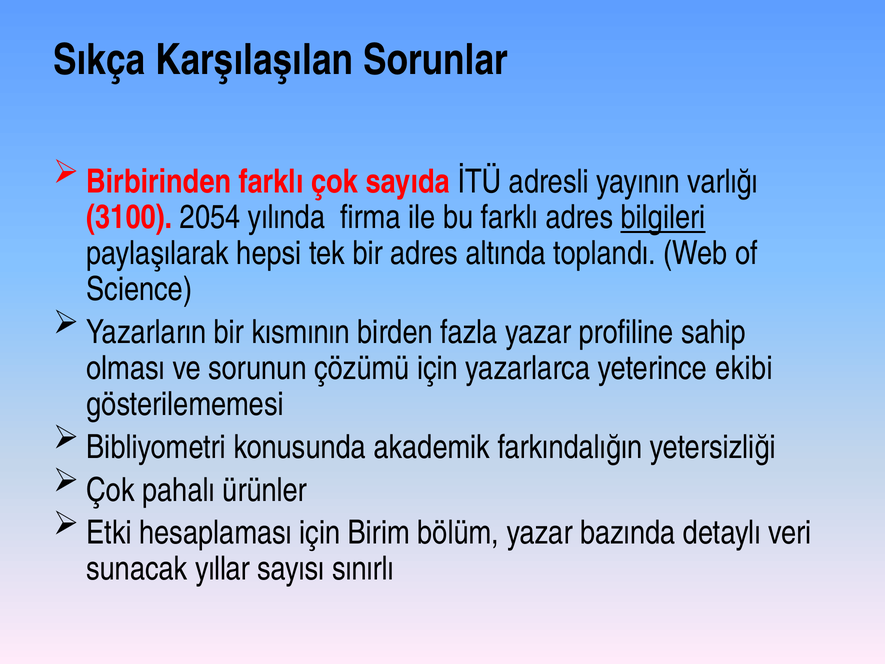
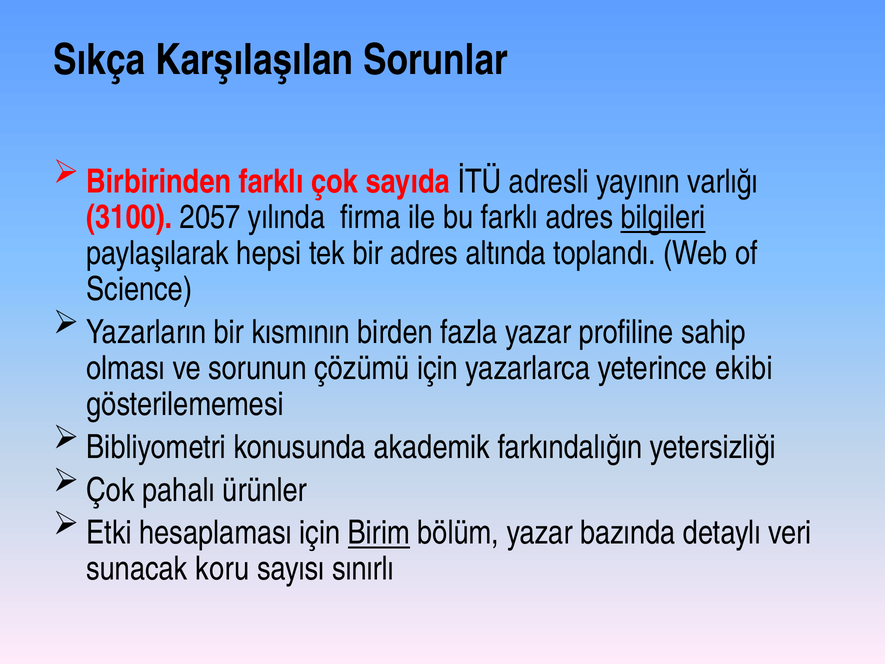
2054: 2054 -> 2057
Birim underline: none -> present
yıllar: yıllar -> koru
